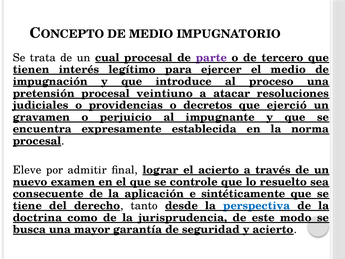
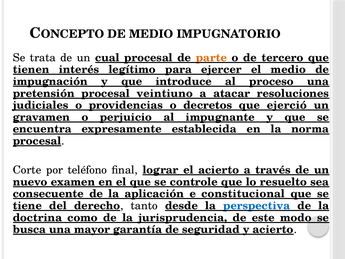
parte colour: purple -> orange
Eleve: Eleve -> Corte
admitir: admitir -> teléfono
sintéticamente: sintéticamente -> constitucional
